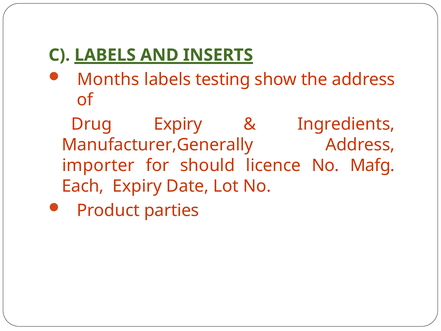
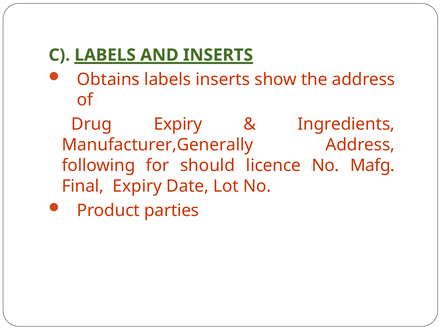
Months: Months -> Obtains
labels testing: testing -> inserts
importer: importer -> following
Each: Each -> Final
